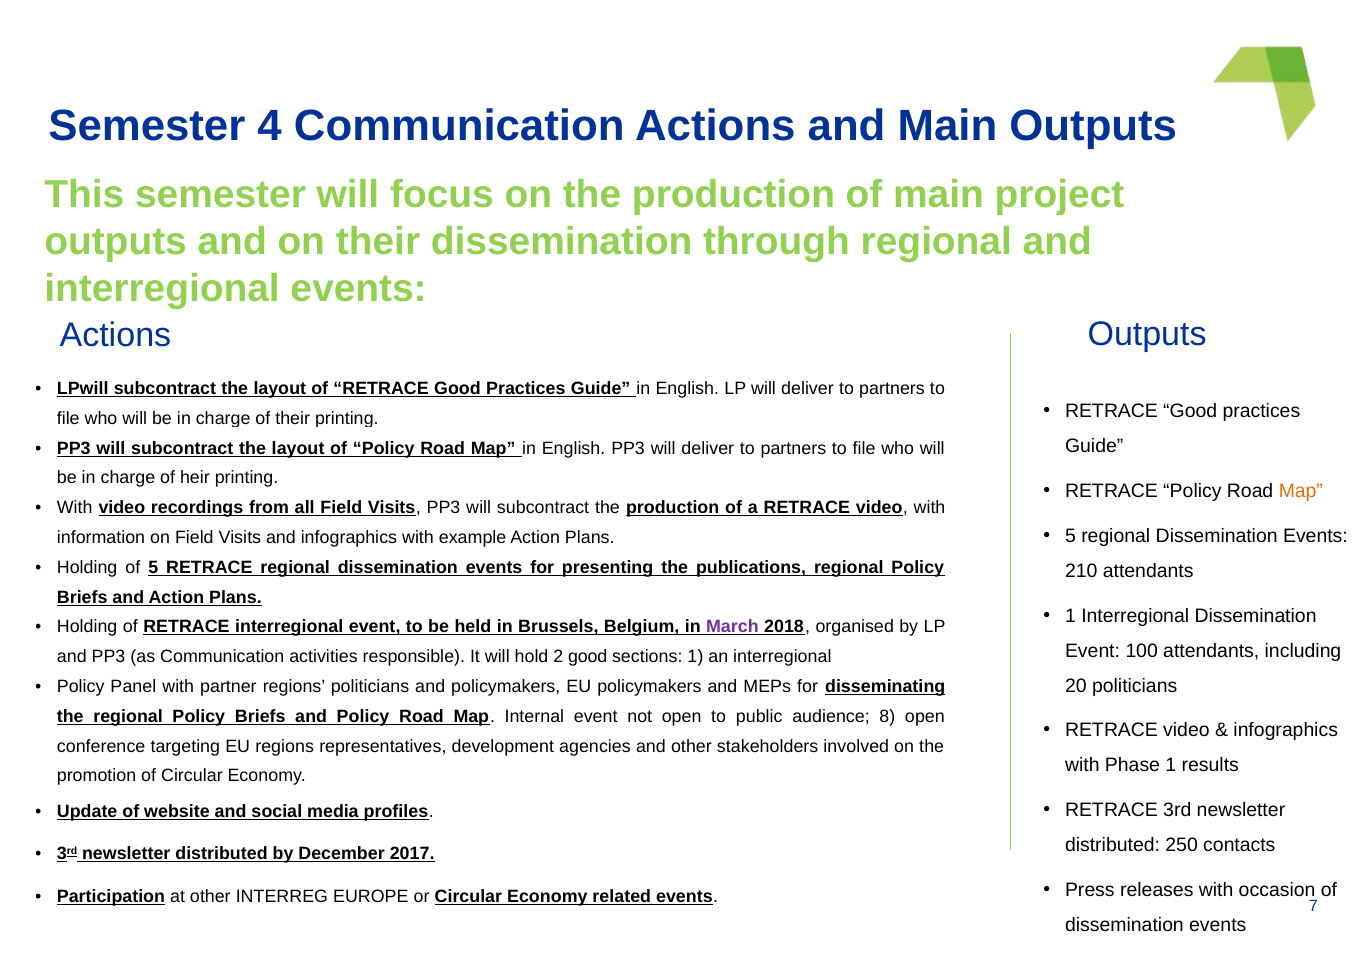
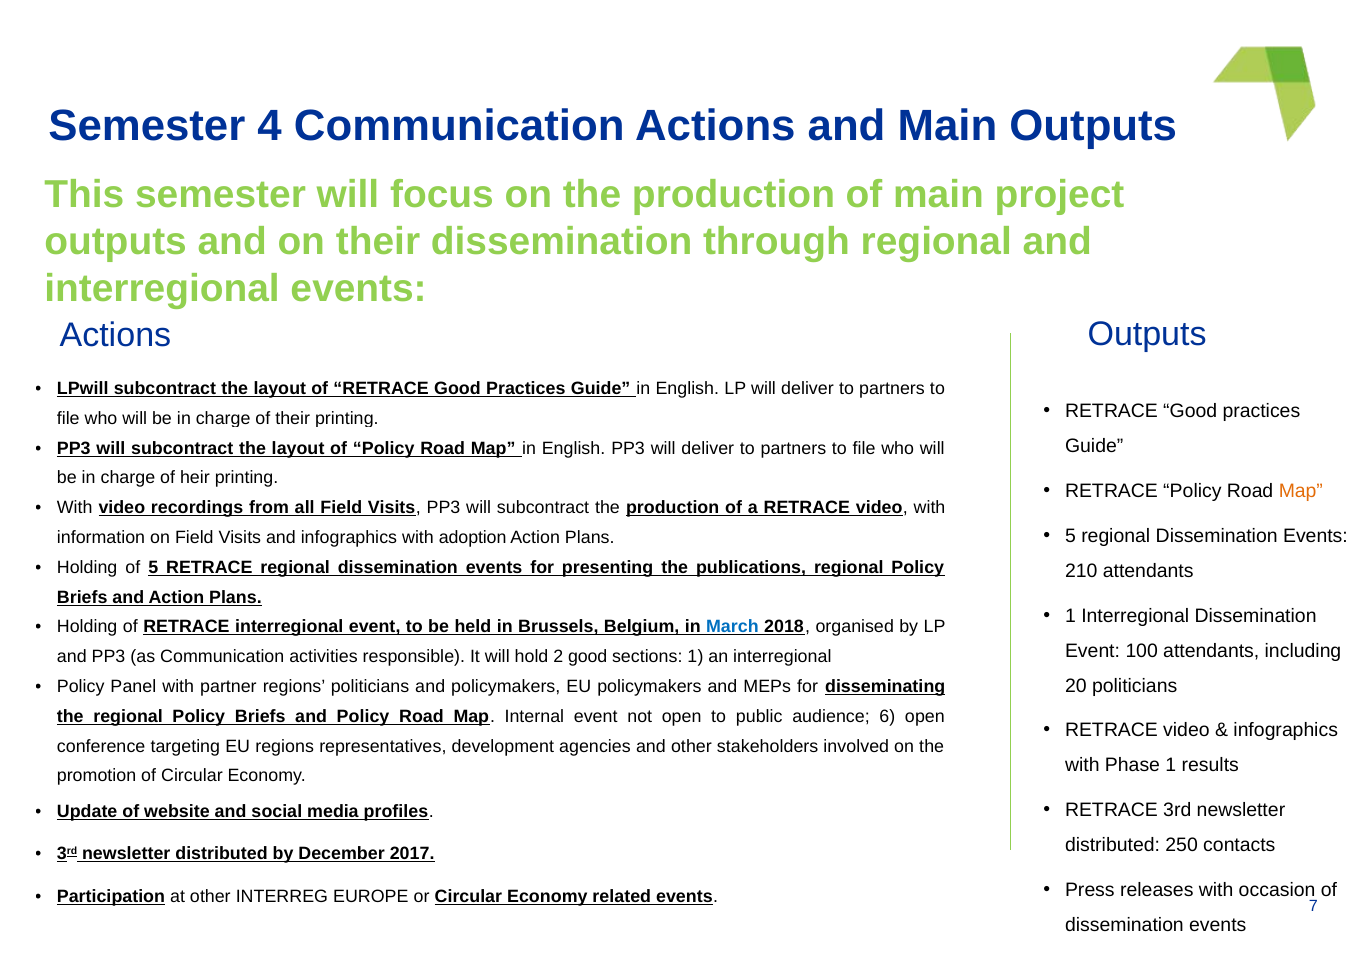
example: example -> adoption
March colour: purple -> blue
8: 8 -> 6
